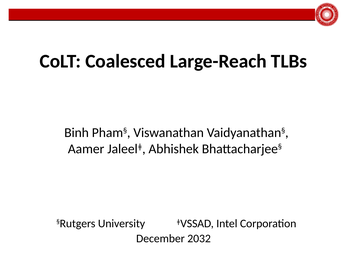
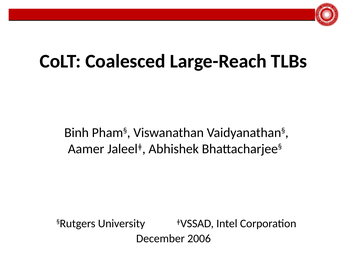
2032: 2032 -> 2006
